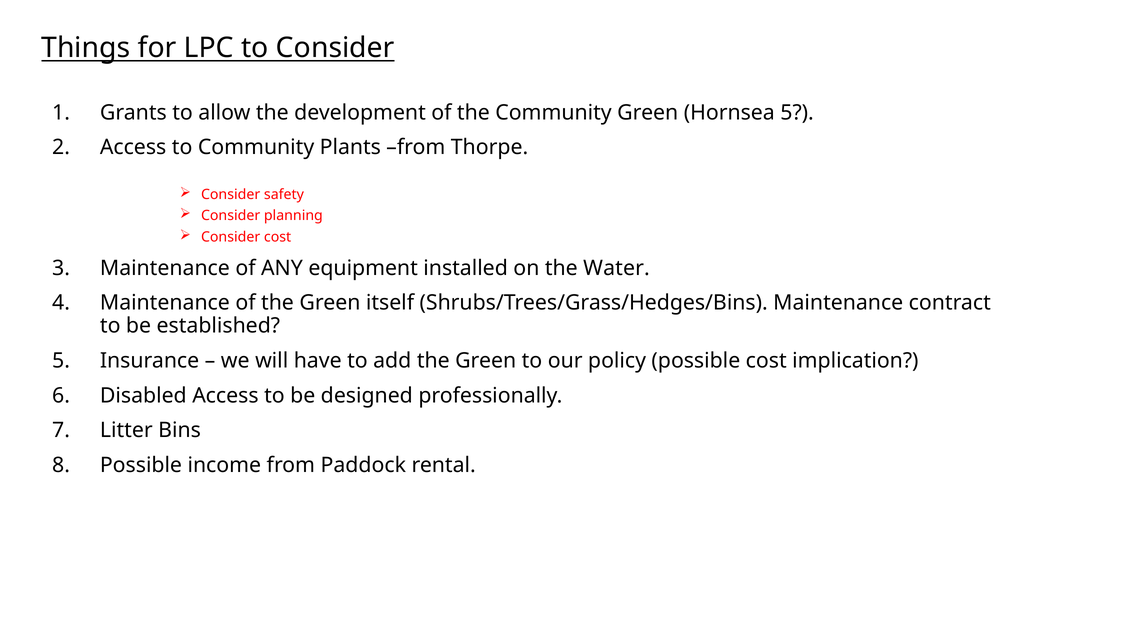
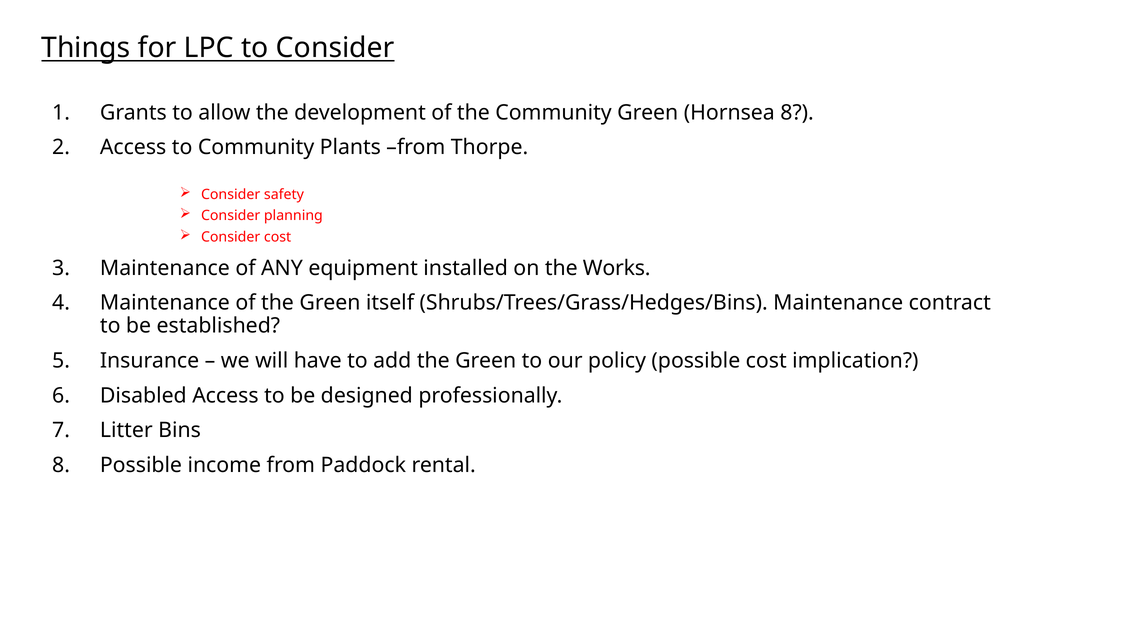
Hornsea 5: 5 -> 8
Water: Water -> Works
